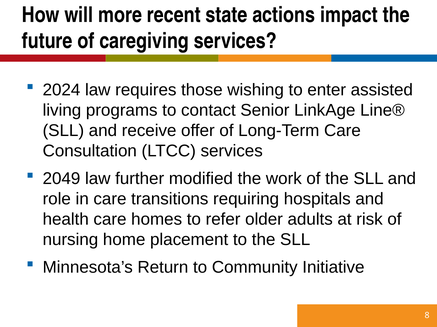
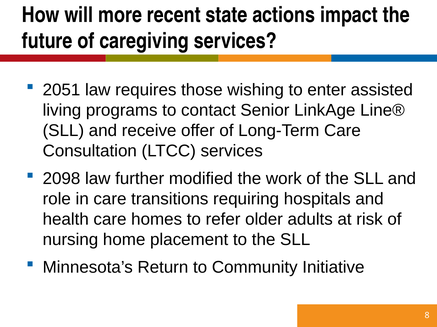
2024: 2024 -> 2051
2049: 2049 -> 2098
